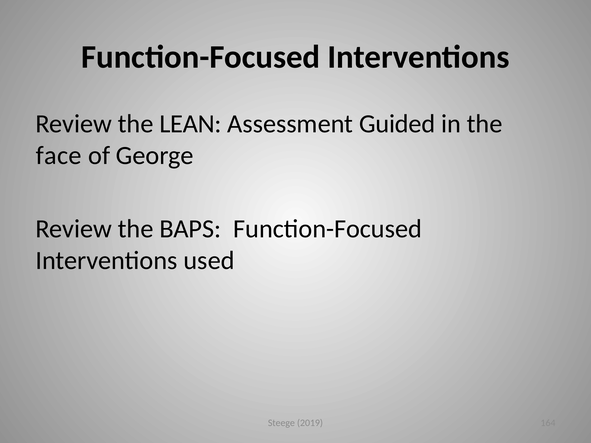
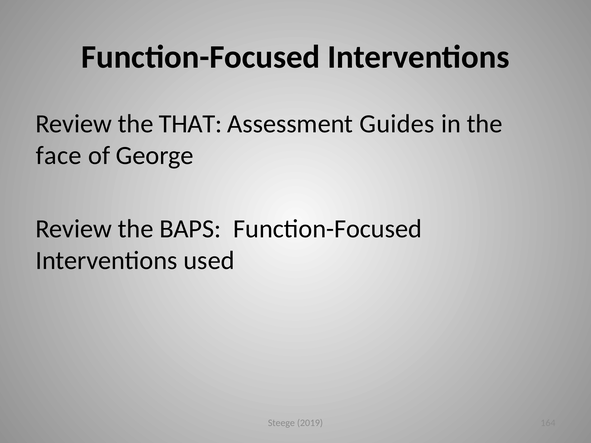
LEAN: LEAN -> THAT
Guided: Guided -> Guides
